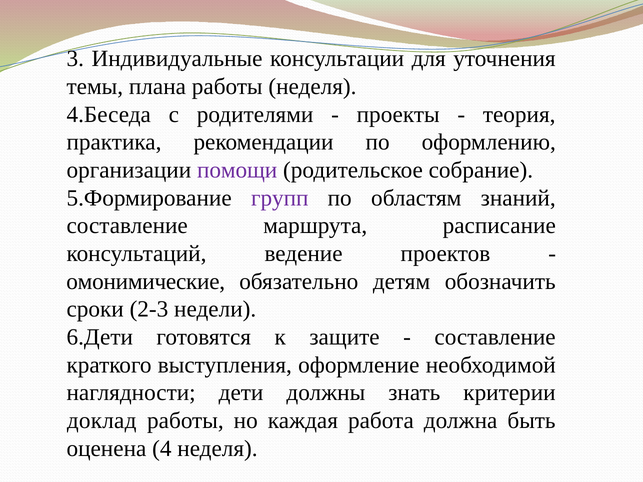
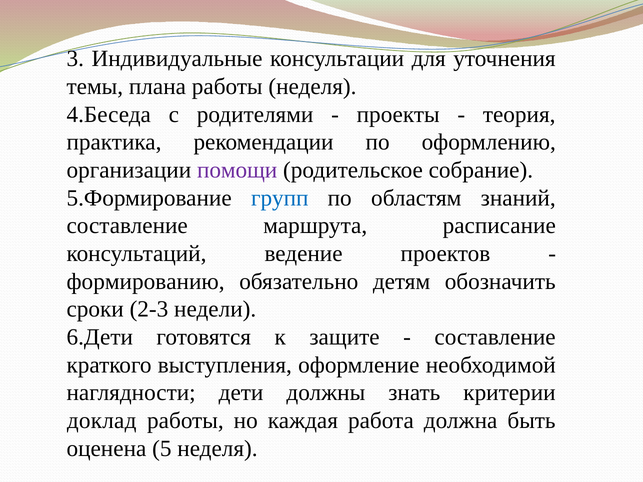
групп colour: purple -> blue
омонимические: омонимические -> формированию
4: 4 -> 5
